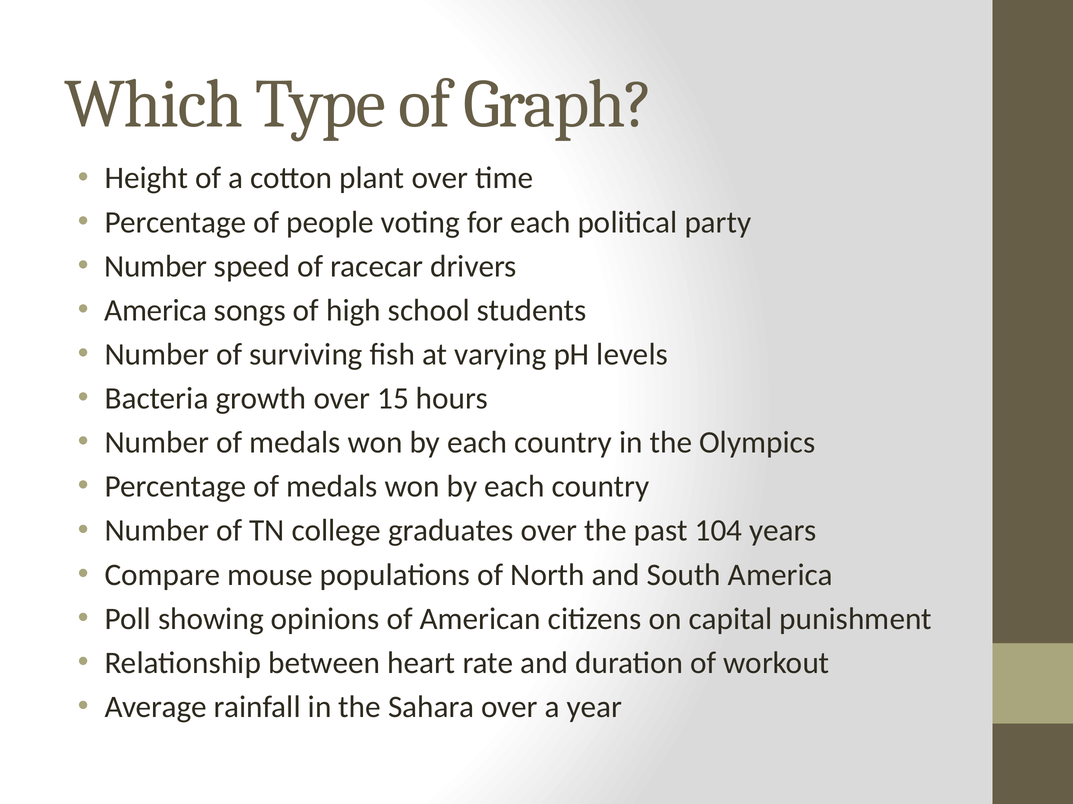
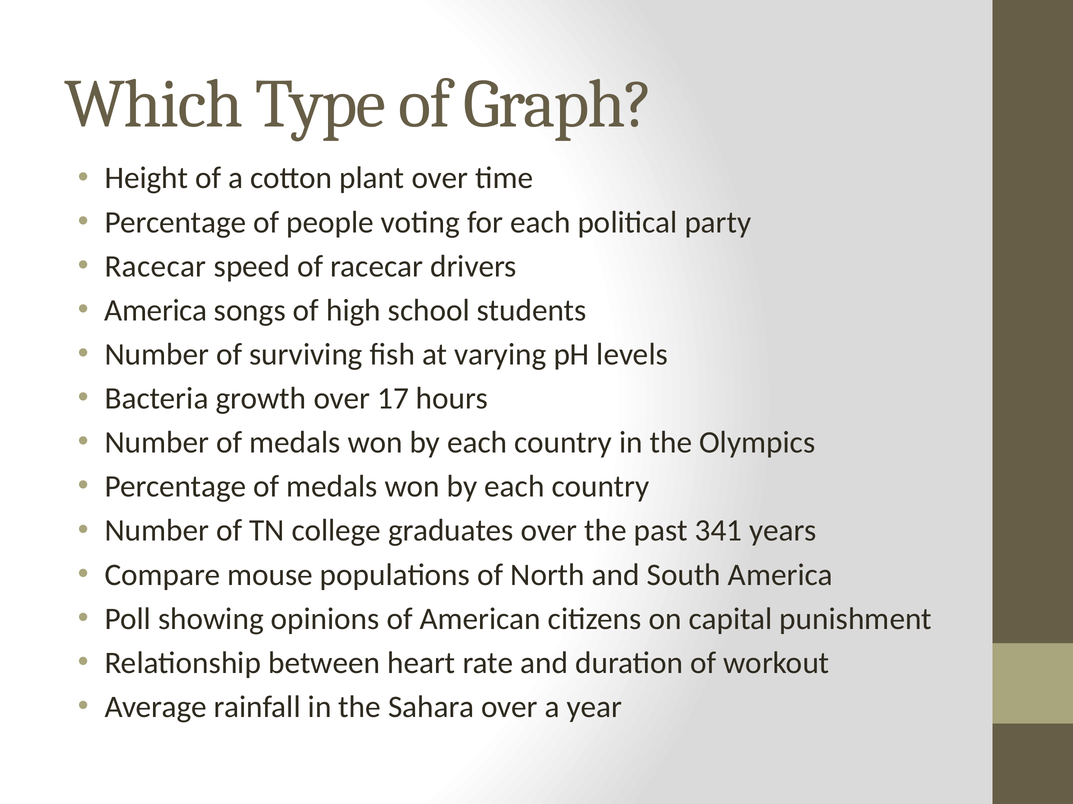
Number at (156, 267): Number -> Racecar
15: 15 -> 17
104: 104 -> 341
